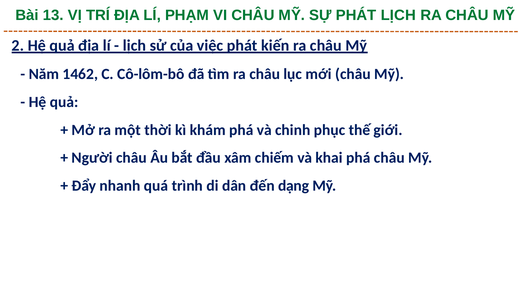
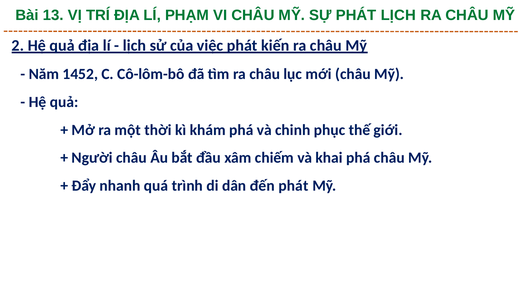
1462: 1462 -> 1452
đến dạng: dạng -> phát
